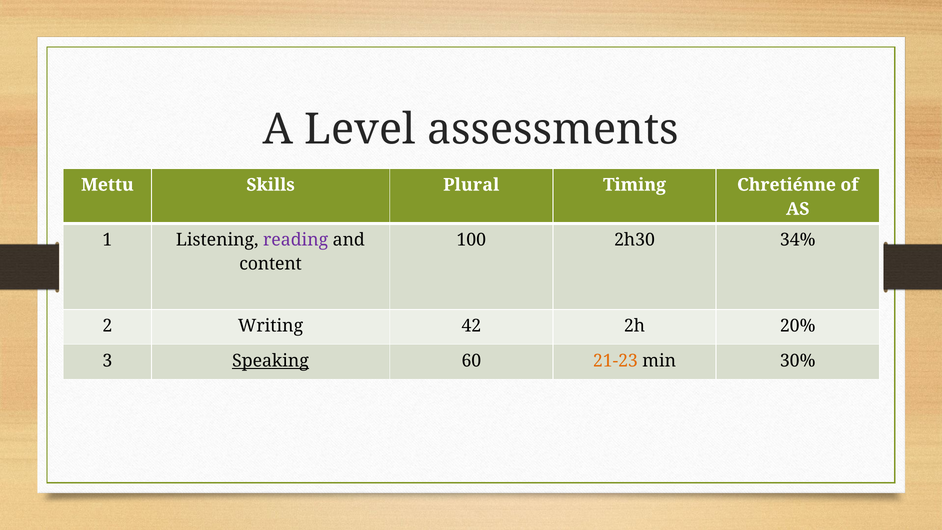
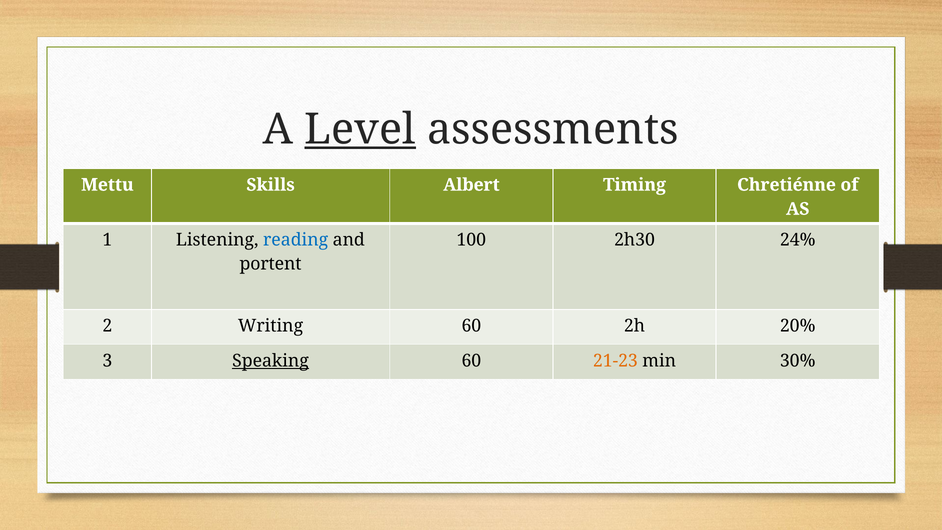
Level underline: none -> present
Plural: Plural -> Albert
reading colour: purple -> blue
34%: 34% -> 24%
content: content -> portent
Writing 42: 42 -> 60
